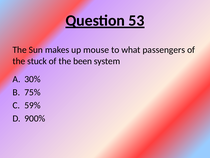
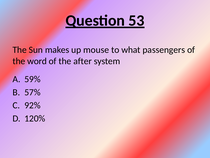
stuck: stuck -> word
been: been -> after
30%: 30% -> 59%
75%: 75% -> 57%
59%: 59% -> 92%
900%: 900% -> 120%
